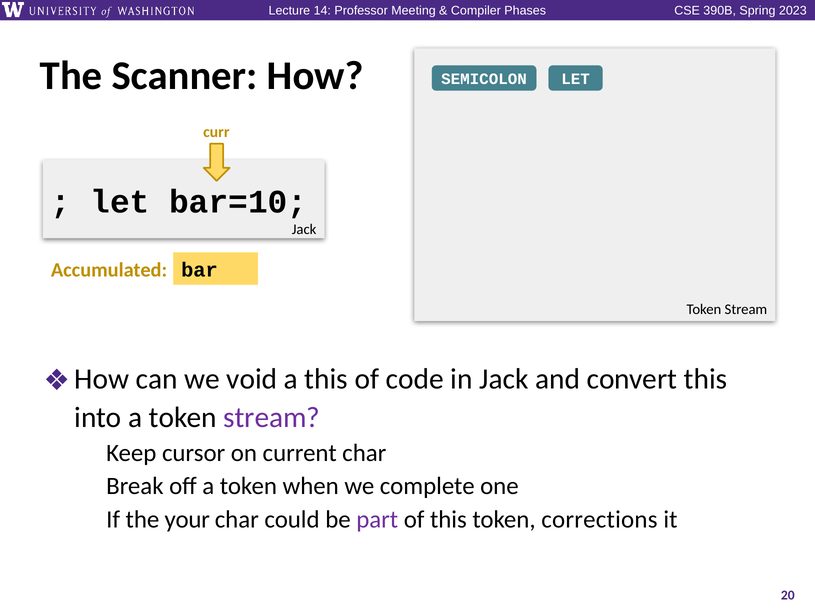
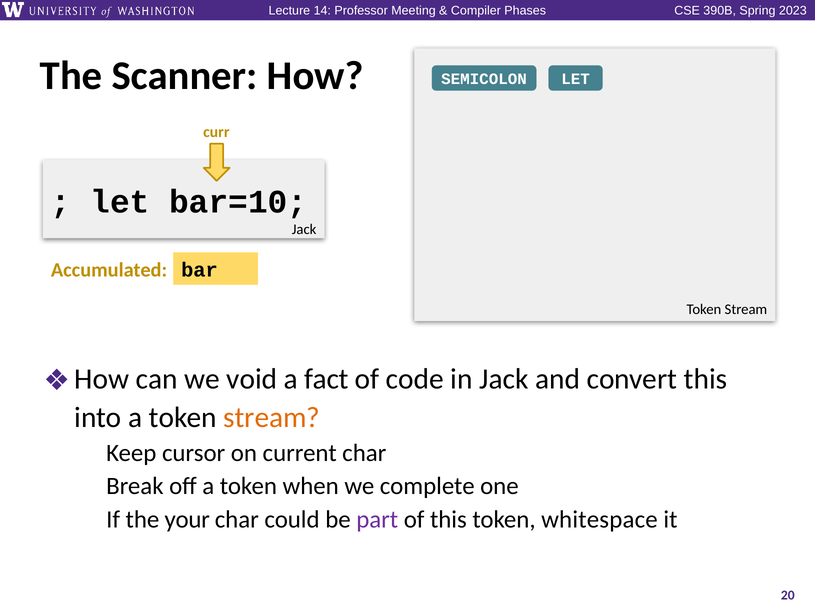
a this: this -> fact
stream at (272, 418) colour: purple -> orange
corrections: corrections -> whitespace
